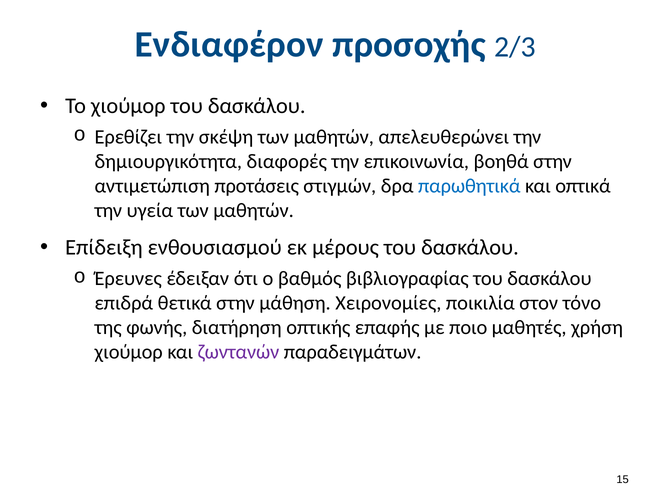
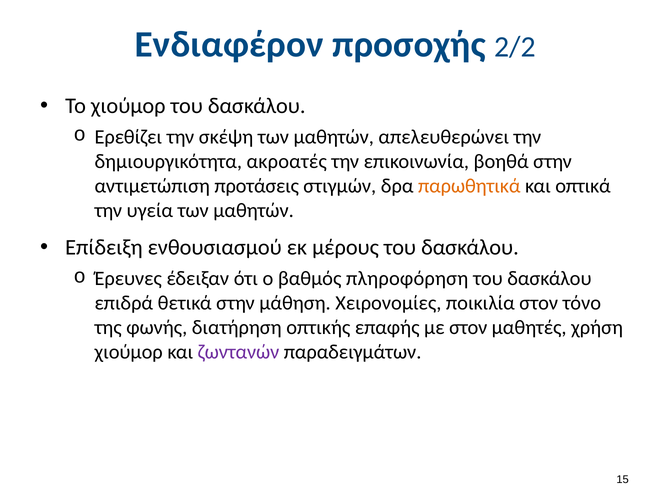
2/3: 2/3 -> 2/2
διαφορές: διαφορές -> ακροατές
παρωθητικά colour: blue -> orange
βιβλιογραφίας: βιβλιογραφίας -> πληροφόρηση
με ποιο: ποιο -> στον
